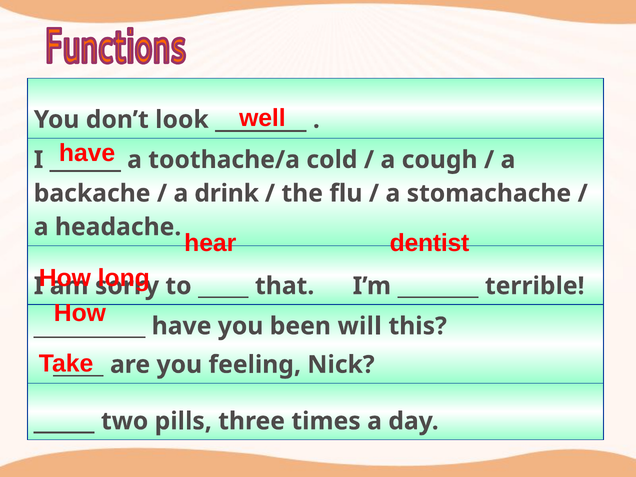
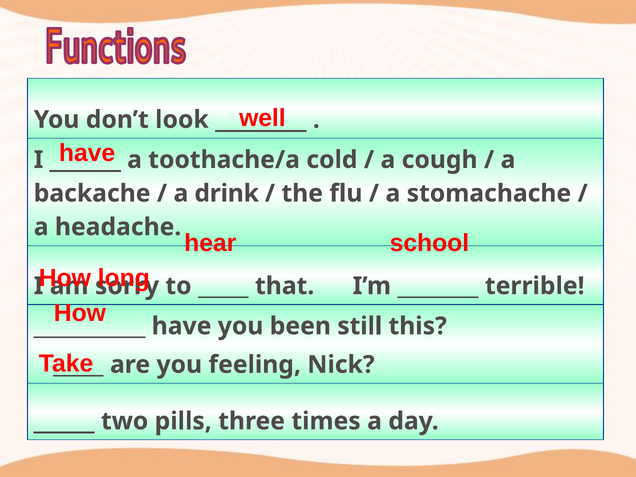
dentist: dentist -> school
will: will -> still
